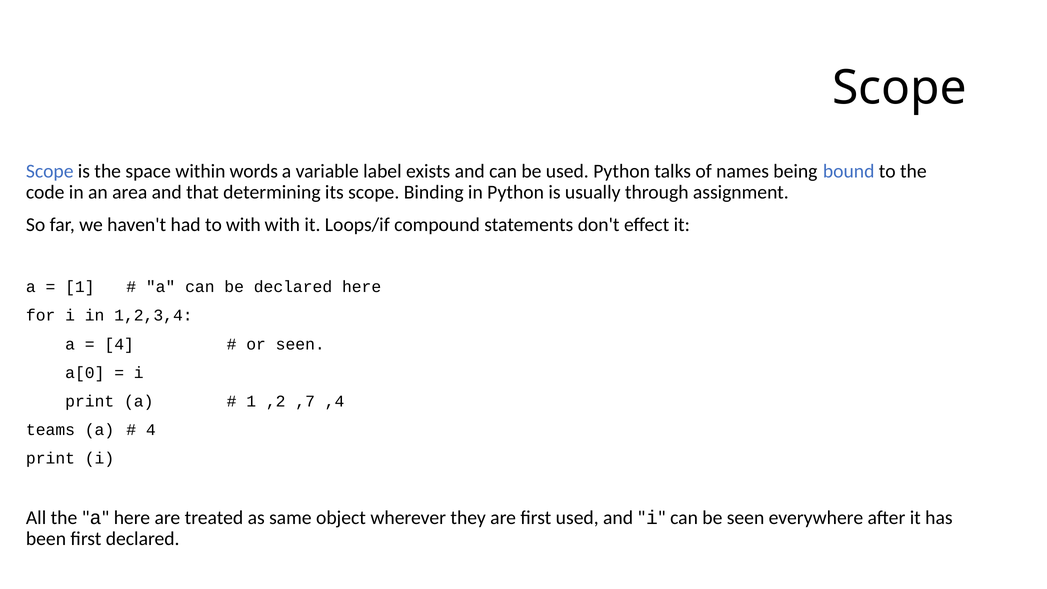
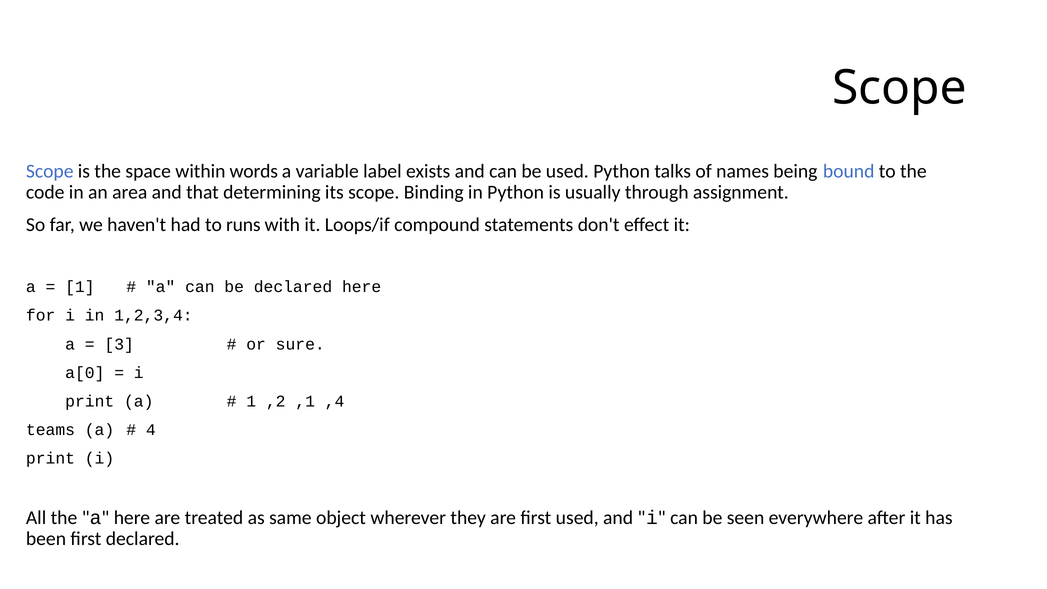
to with: with -> runs
4 at (119, 344): 4 -> 3
or seen: seen -> sure
,7: ,7 -> ,1
